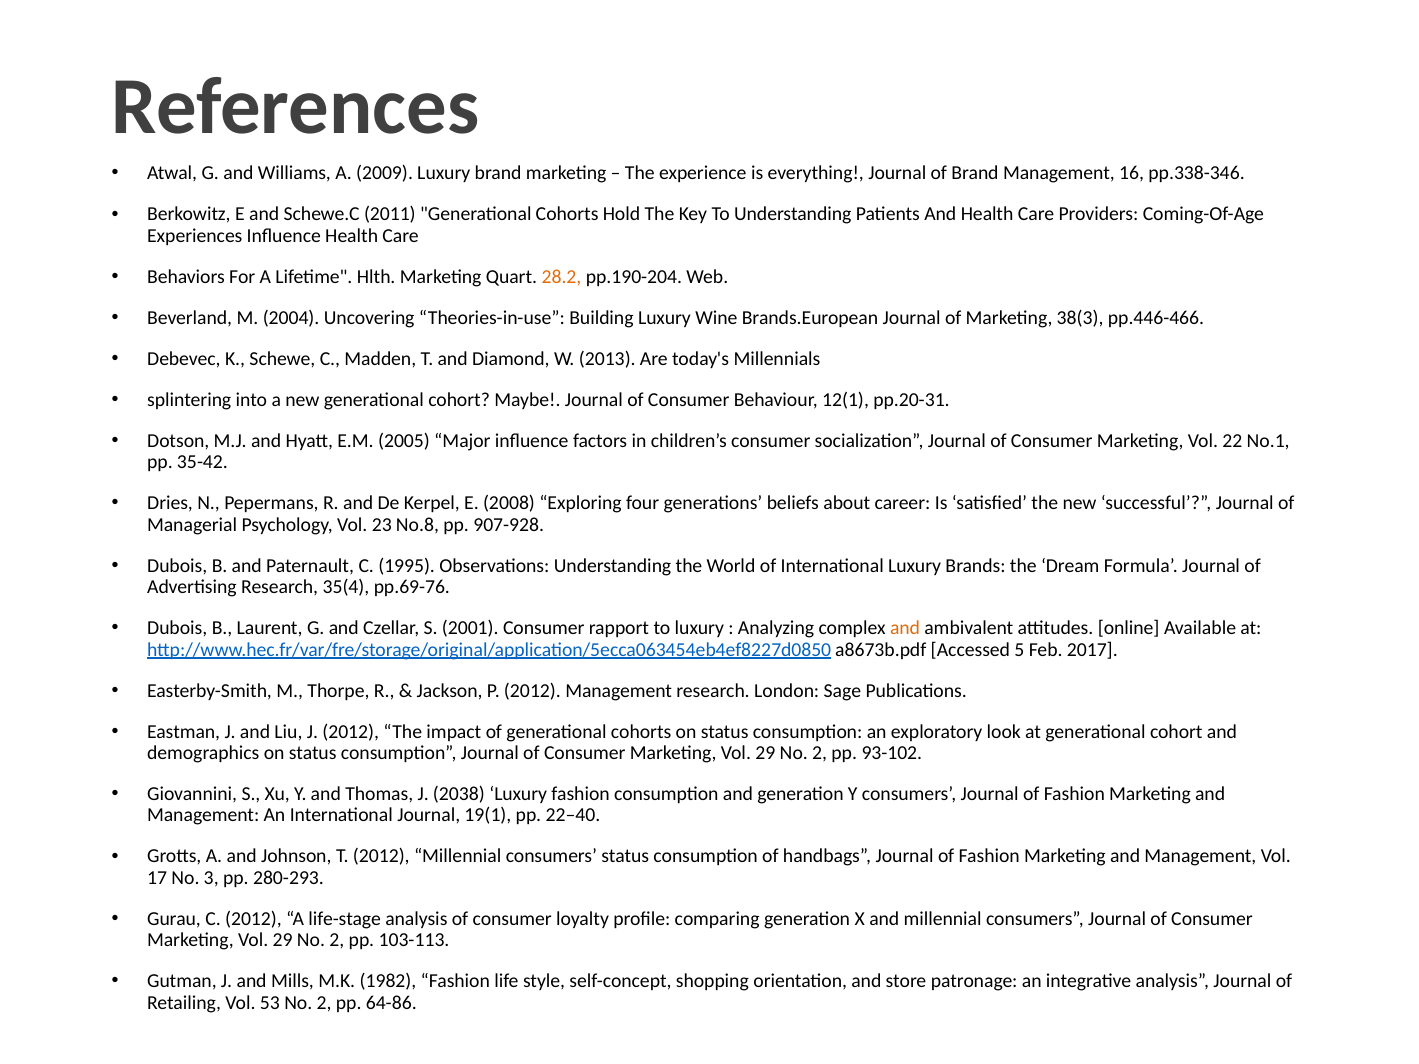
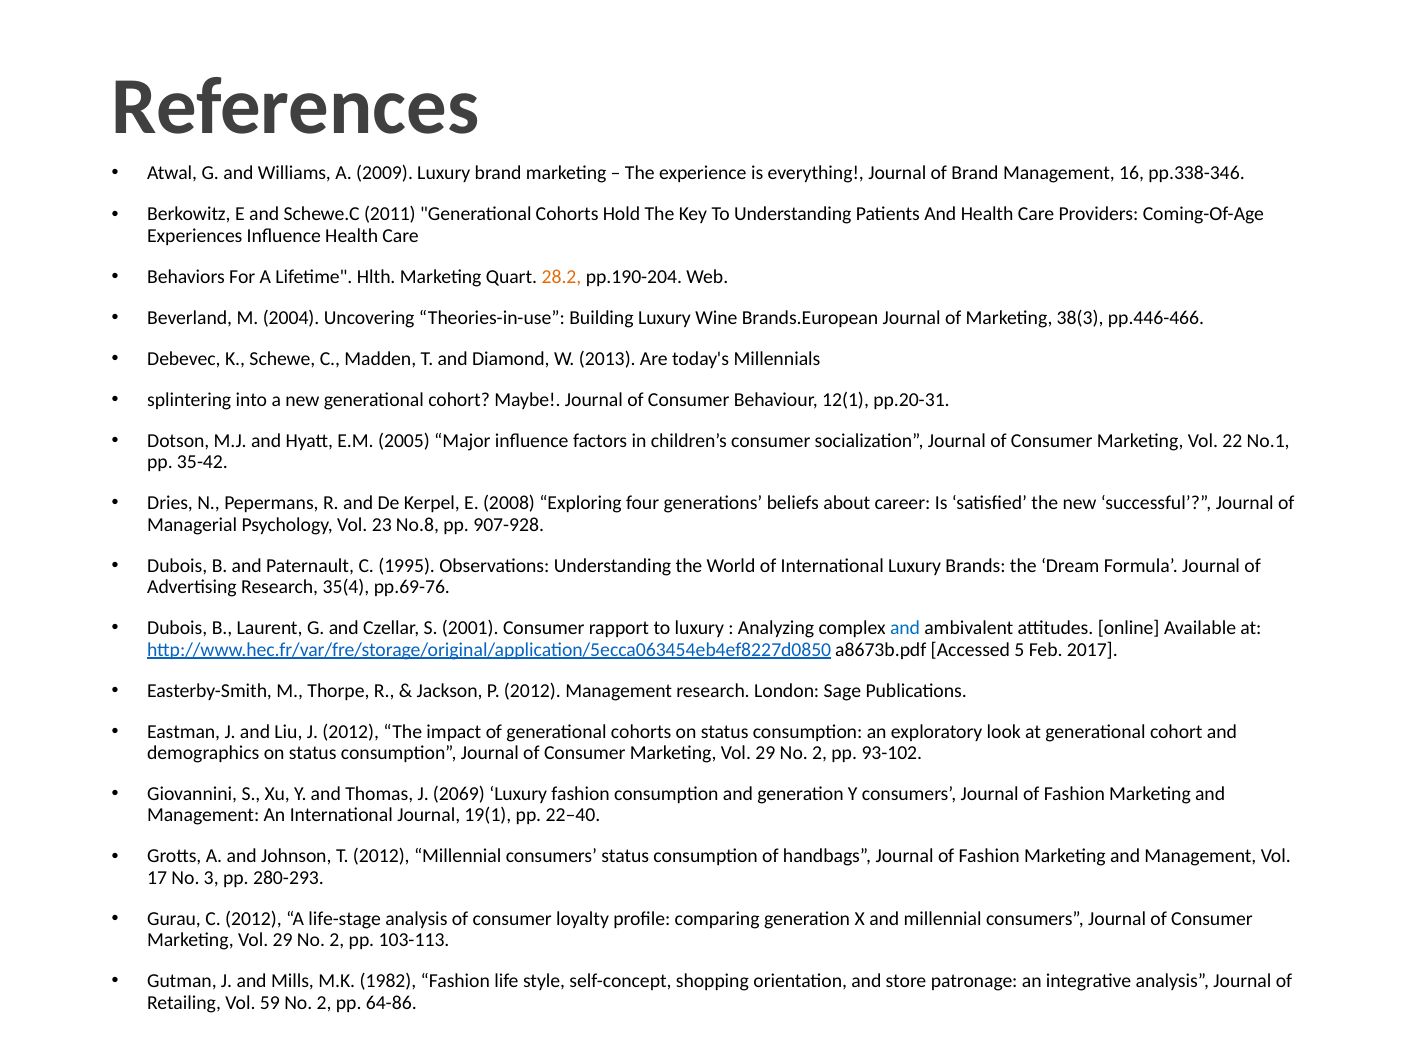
and at (905, 628) colour: orange -> blue
2038: 2038 -> 2069
53: 53 -> 59
